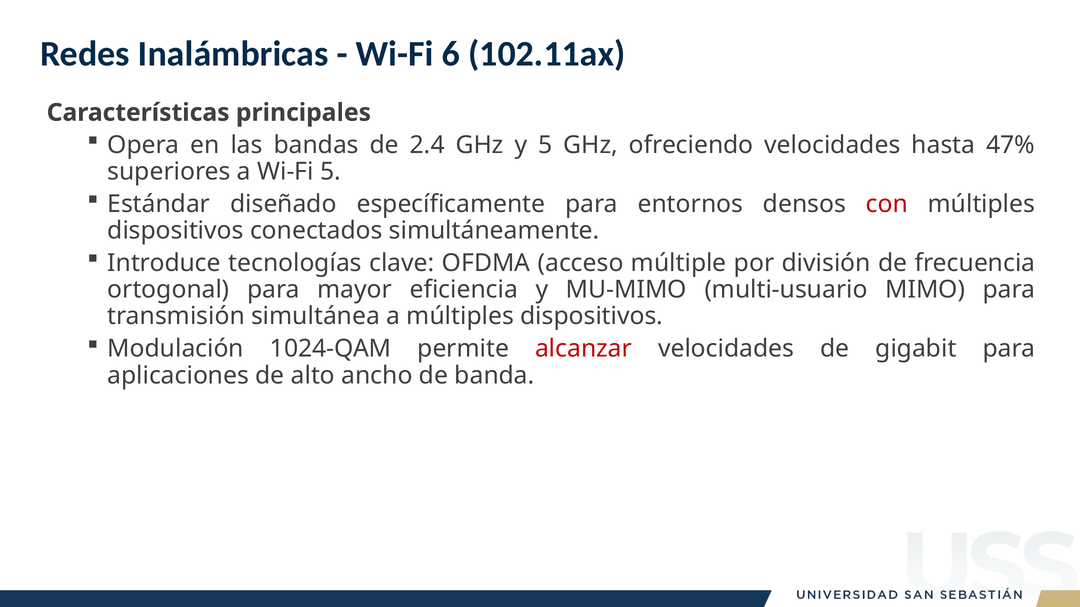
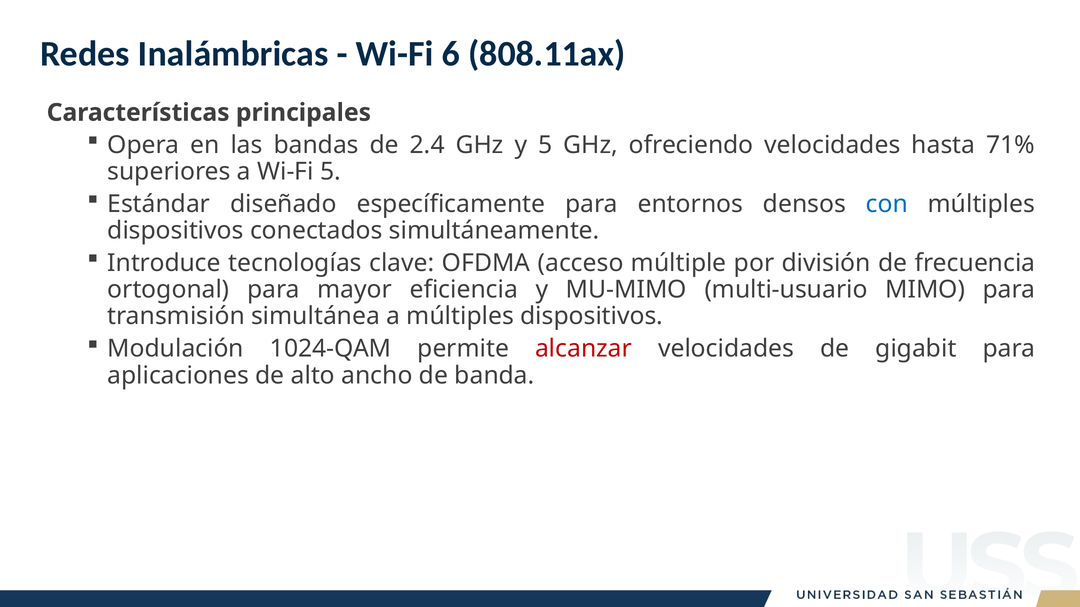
102.11ax: 102.11ax -> 808.11ax
47%: 47% -> 71%
con colour: red -> blue
